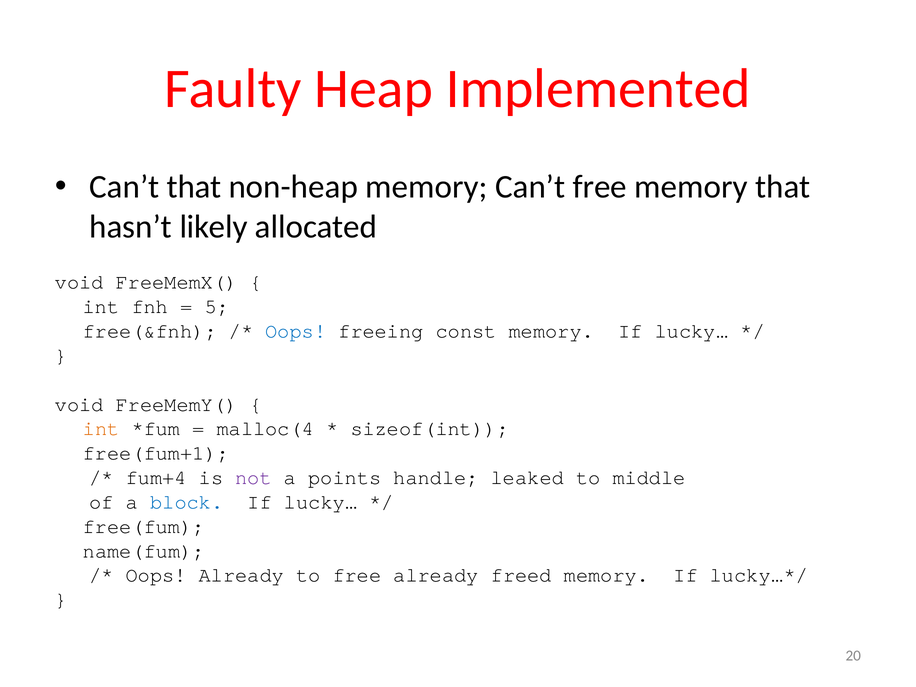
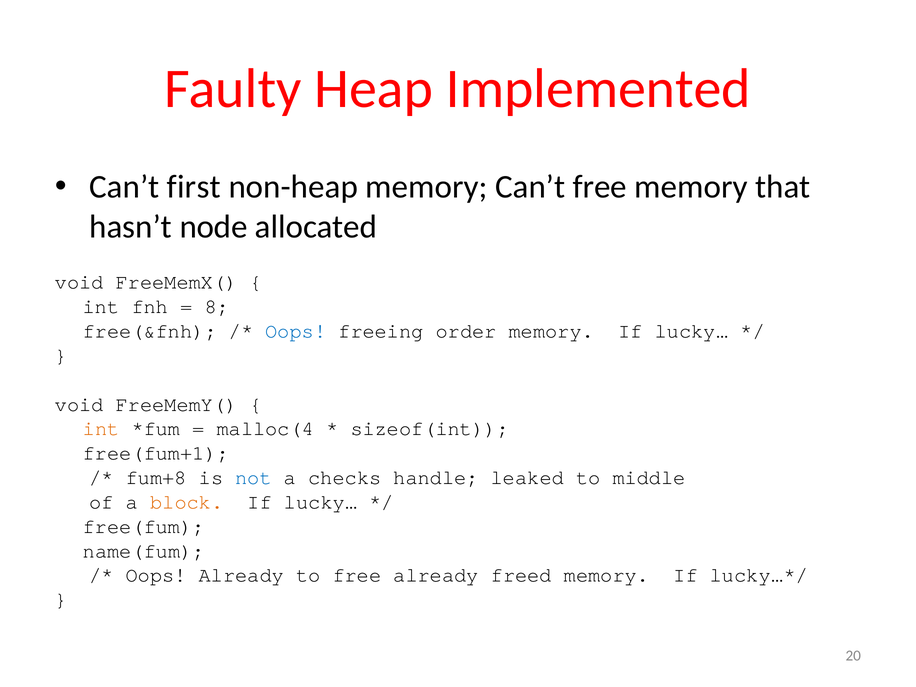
Can’t that: that -> first
likely: likely -> node
5: 5 -> 8
const: const -> order
fum+4: fum+4 -> fum+8
not colour: purple -> blue
points: points -> checks
block colour: blue -> orange
